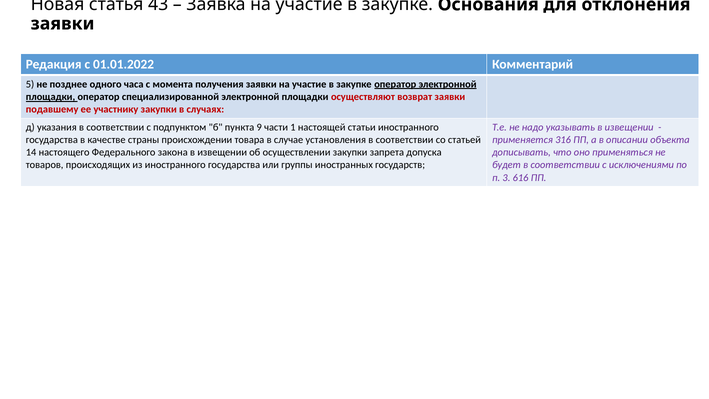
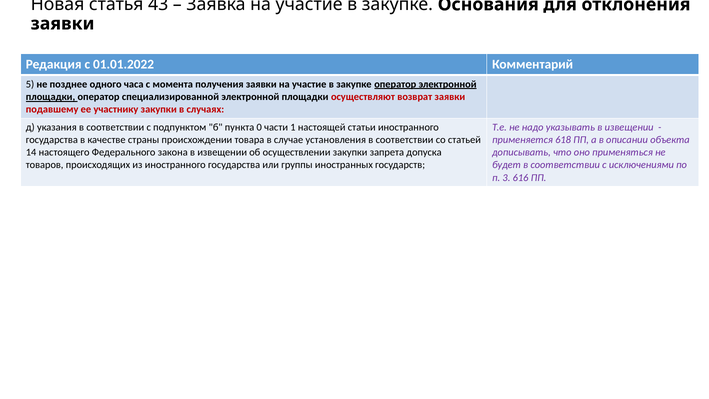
9: 9 -> 0
316: 316 -> 618
